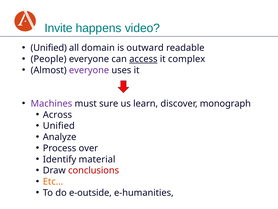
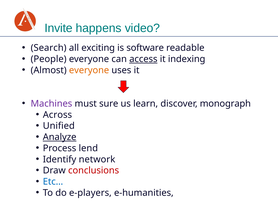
Unified at (49, 48): Unified -> Search
domain: domain -> exciting
outward: outward -> software
complex: complex -> indexing
everyone at (89, 70) colour: purple -> orange
Analyze underline: none -> present
over: over -> lend
material: material -> network
Etc… colour: orange -> blue
e-outside: e-outside -> e-players
